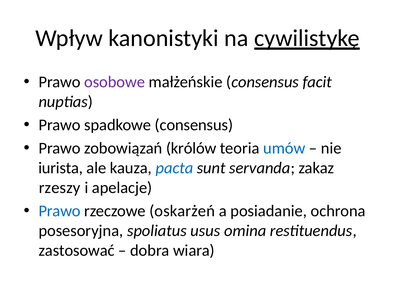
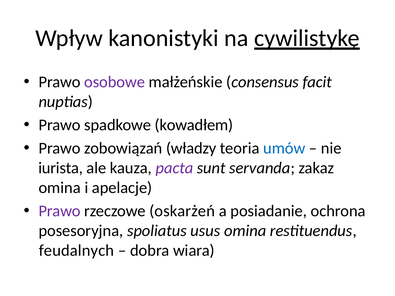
spadkowe consensus: consensus -> kowadłem
królów: królów -> władzy
pacta colour: blue -> purple
rzeszy at (60, 188): rzeszy -> omina
Prawo at (60, 211) colour: blue -> purple
zastosować: zastosować -> feudalnych
